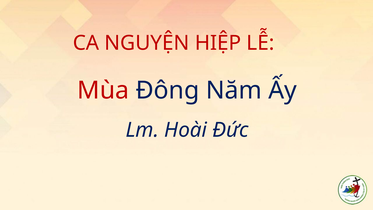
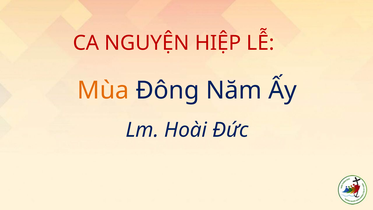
Mùa colour: red -> orange
